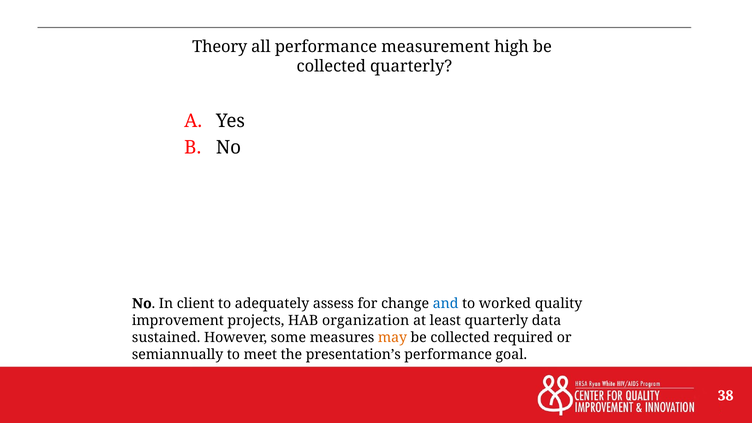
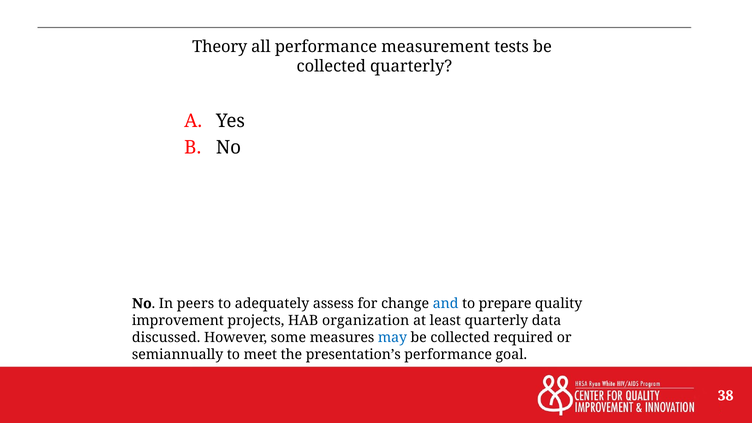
high: high -> tests
client: client -> peers
worked: worked -> prepare
sustained: sustained -> discussed
may colour: orange -> blue
